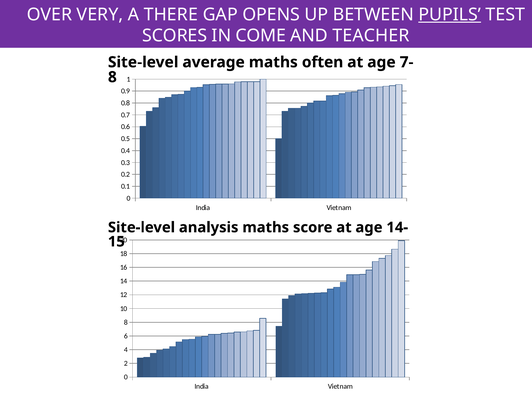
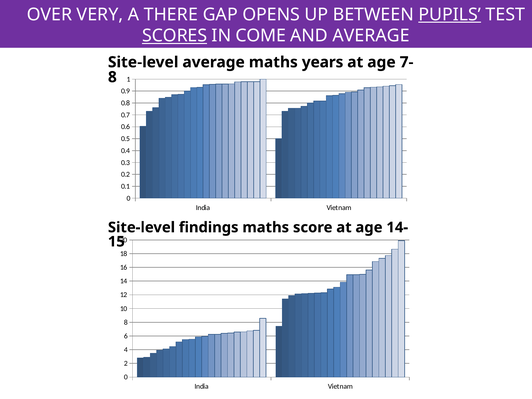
SCORES underline: none -> present
AND TEACHER: TEACHER -> AVERAGE
often: often -> years
analysis: analysis -> findings
